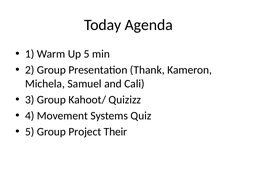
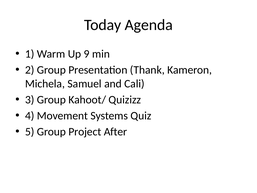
Up 5: 5 -> 9
Their: Their -> After
